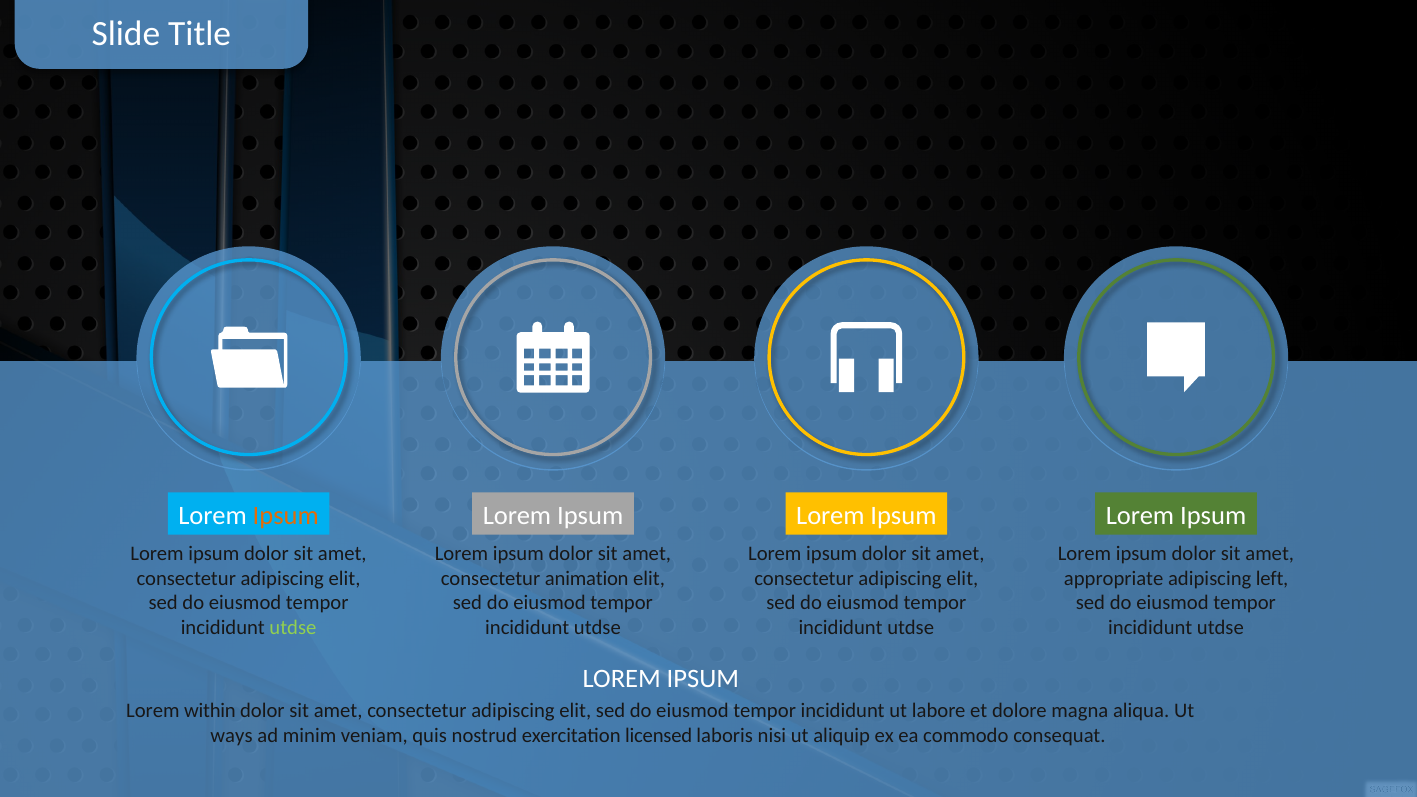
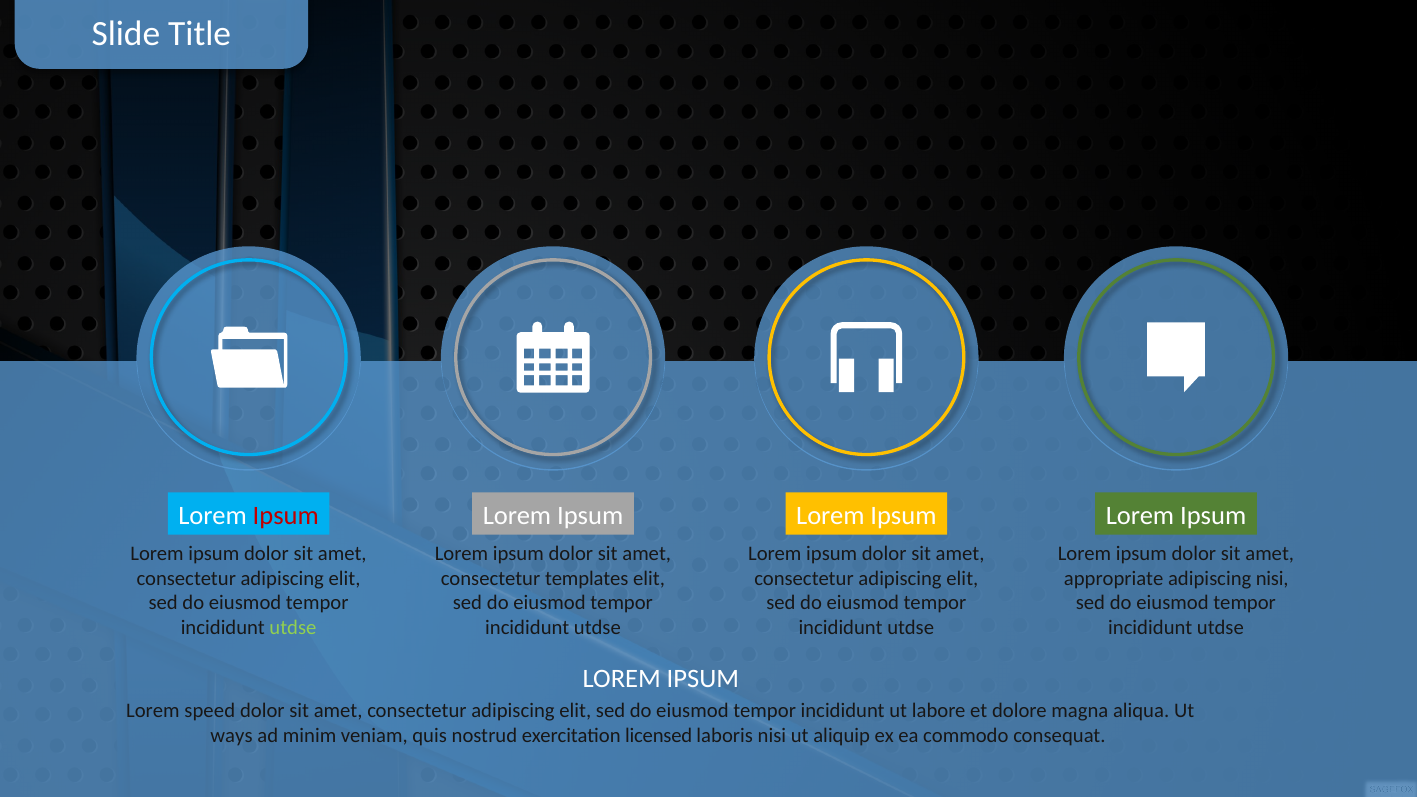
Ipsum at (286, 515) colour: orange -> red
animation: animation -> templates
adipiscing left: left -> nisi
within: within -> speed
